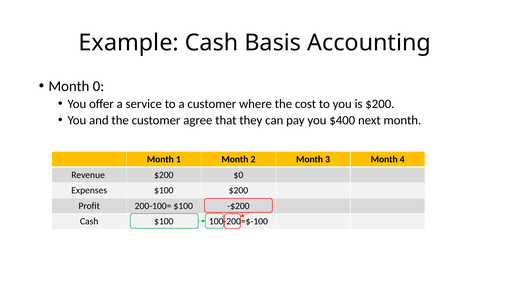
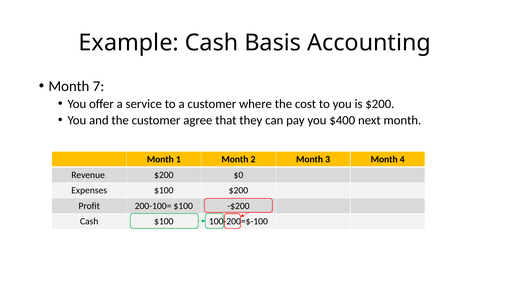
0: 0 -> 7
